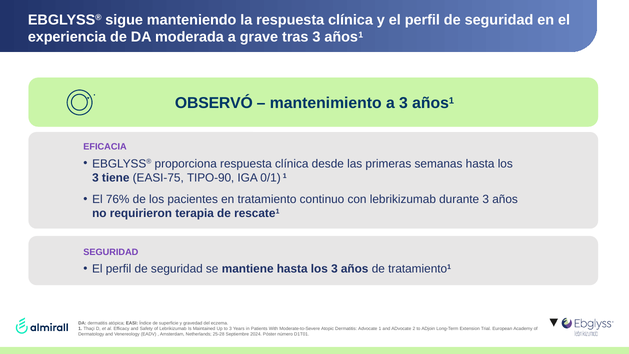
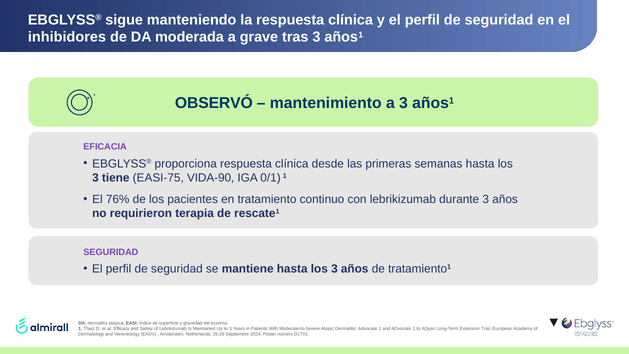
experiencia: experiencia -> inhibidores
TIPO-90: TIPO-90 -> VIDA-90
